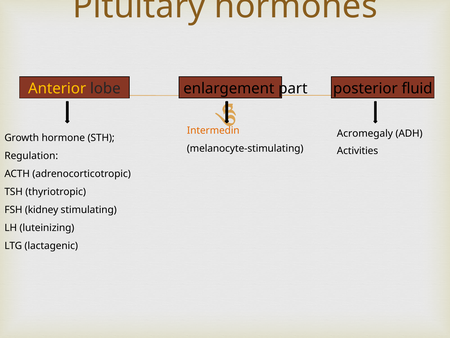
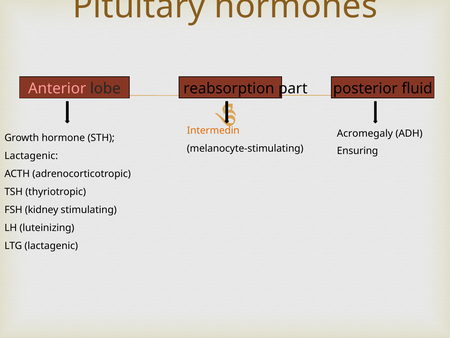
enlargement: enlargement -> reabsorption
Anterior colour: yellow -> pink
Activities: Activities -> Ensuring
Regulation at (31, 156): Regulation -> Lactagenic
